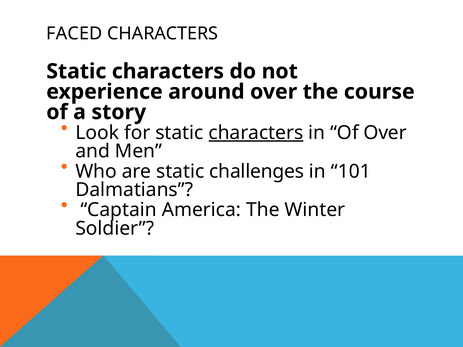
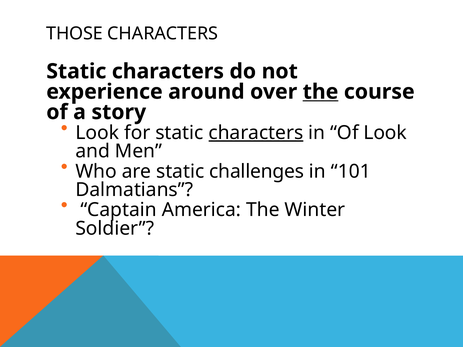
FACED: FACED -> THOSE
the at (321, 92) underline: none -> present
Of Over: Over -> Look
